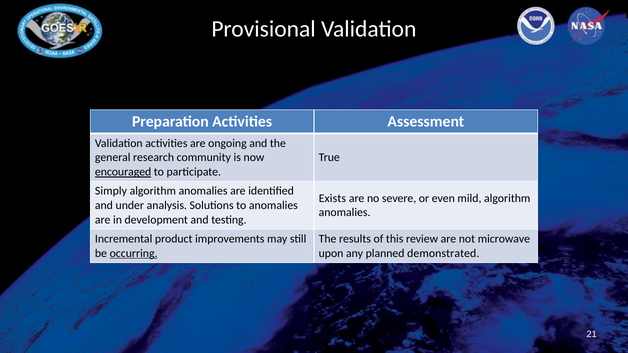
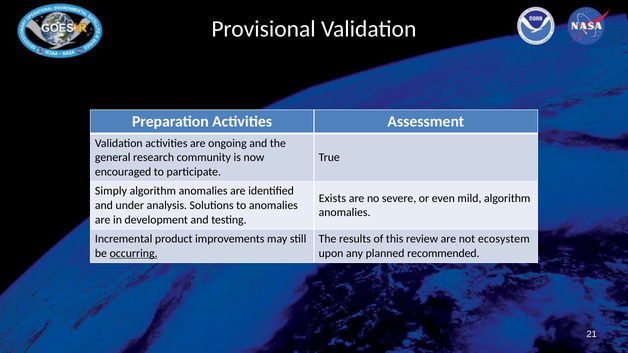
encouraged underline: present -> none
microwave: microwave -> ecosystem
demonstrated: demonstrated -> recommended
